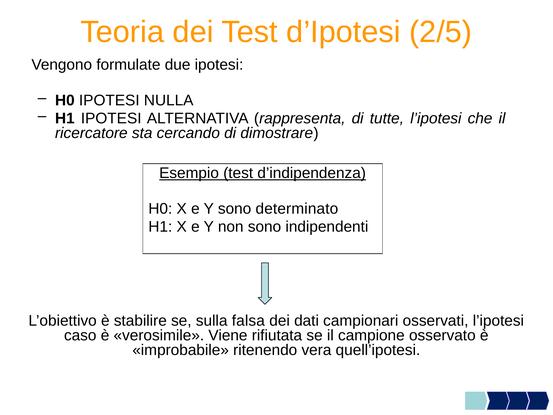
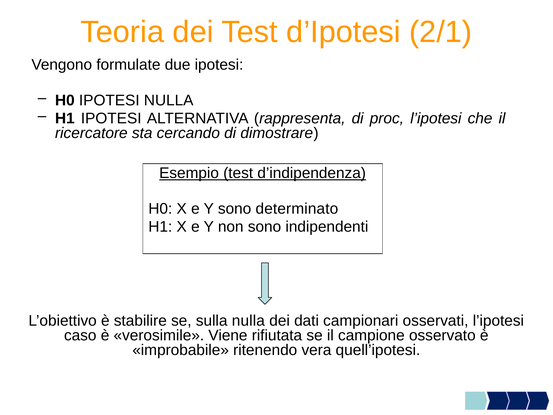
2/5: 2/5 -> 2/1
tutte: tutte -> proc
sulla falsa: falsa -> nulla
